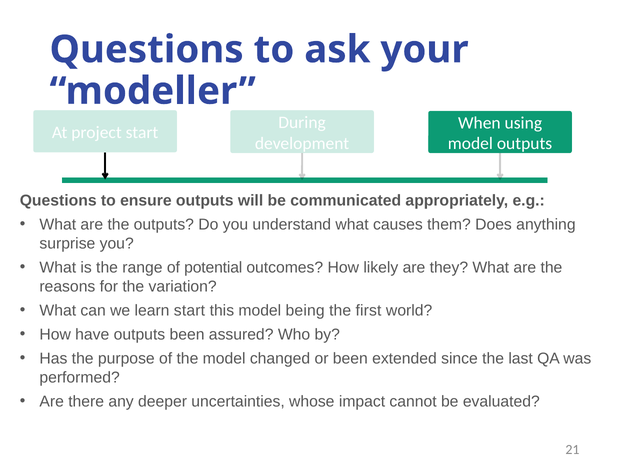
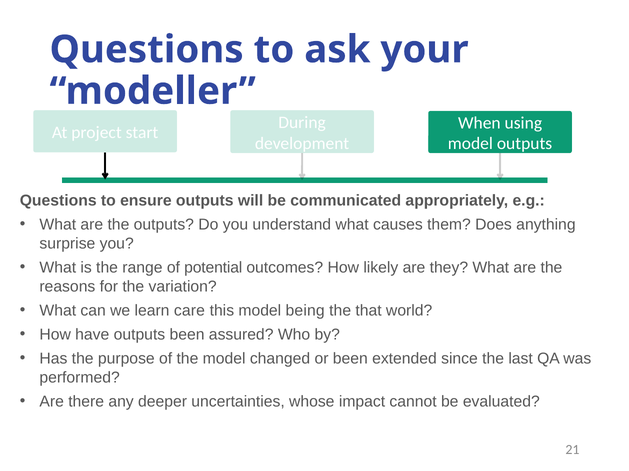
learn start: start -> care
first: first -> that
